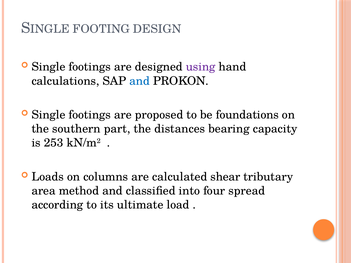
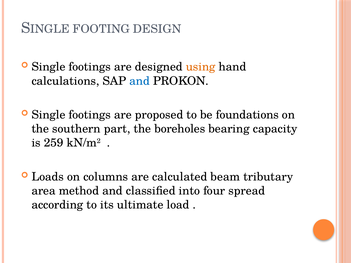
using colour: purple -> orange
distances: distances -> boreholes
253: 253 -> 259
shear: shear -> beam
